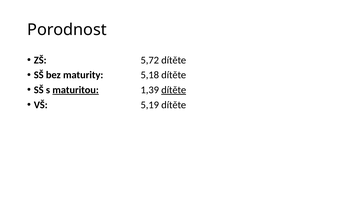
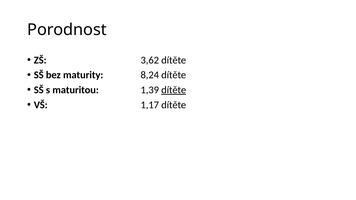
5,72: 5,72 -> 3,62
5,18: 5,18 -> 8,24
maturitou underline: present -> none
5,19: 5,19 -> 1,17
